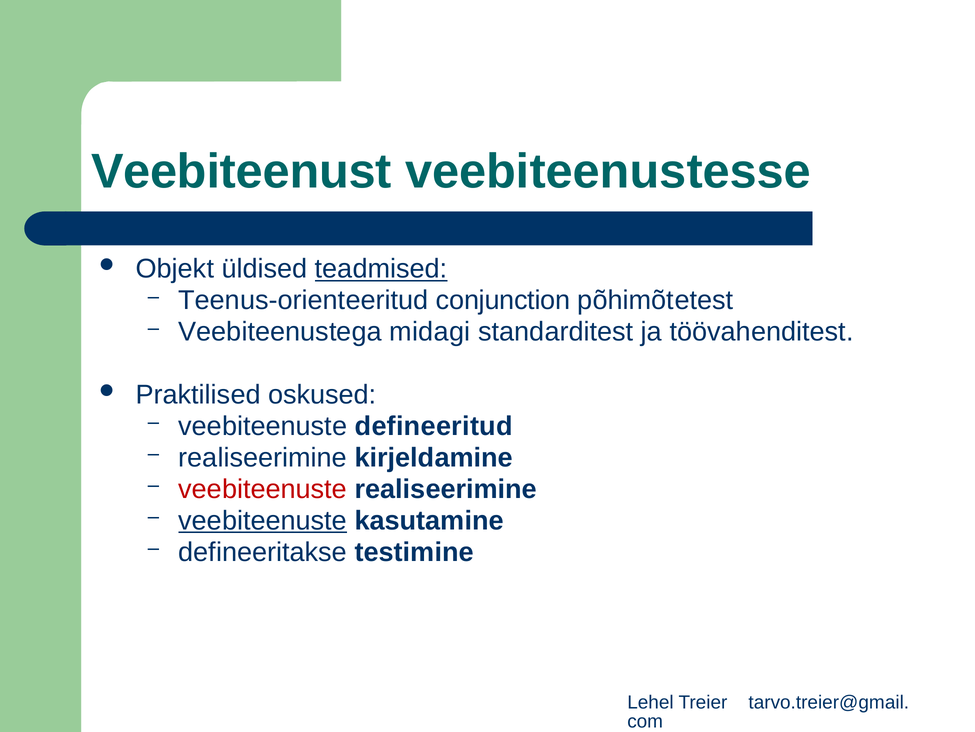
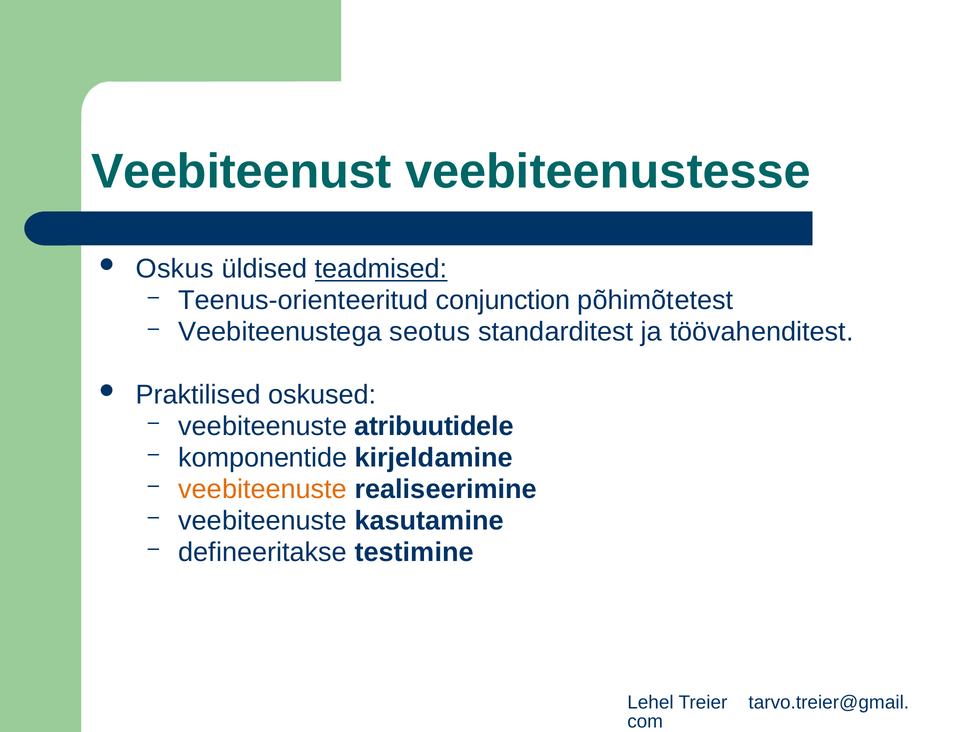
Objekt: Objekt -> Oskus
midagi: midagi -> seotus
defineeritud: defineeritud -> atribuutidele
realiseerimine at (263, 457): realiseerimine -> komponentide
veebiteenuste at (263, 489) colour: red -> orange
veebiteenuste at (263, 520) underline: present -> none
